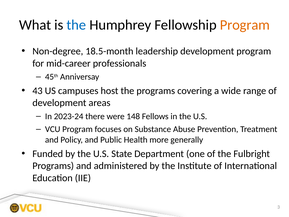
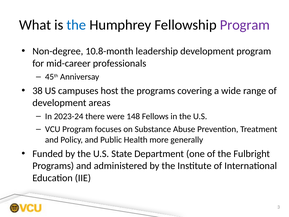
Program at (245, 25) colour: orange -> purple
18.5-month: 18.5-month -> 10.8-month
43: 43 -> 38
